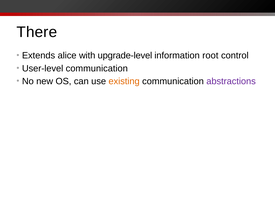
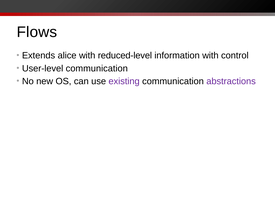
There: There -> Flows
upgrade-level: upgrade-level -> reduced-level
information root: root -> with
existing colour: orange -> purple
